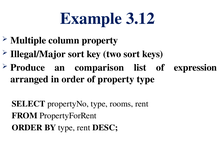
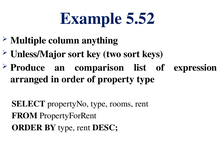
3.12: 3.12 -> 5.52
column property: property -> anything
Illegal/Major: Illegal/Major -> Unless/Major
